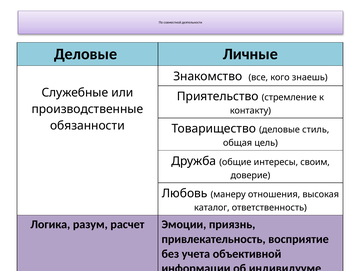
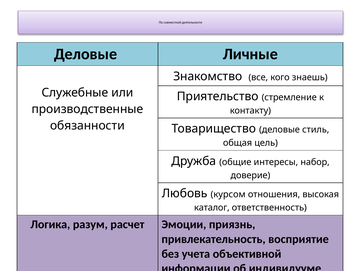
своим: своим -> набор
манеру: манеру -> курсом
